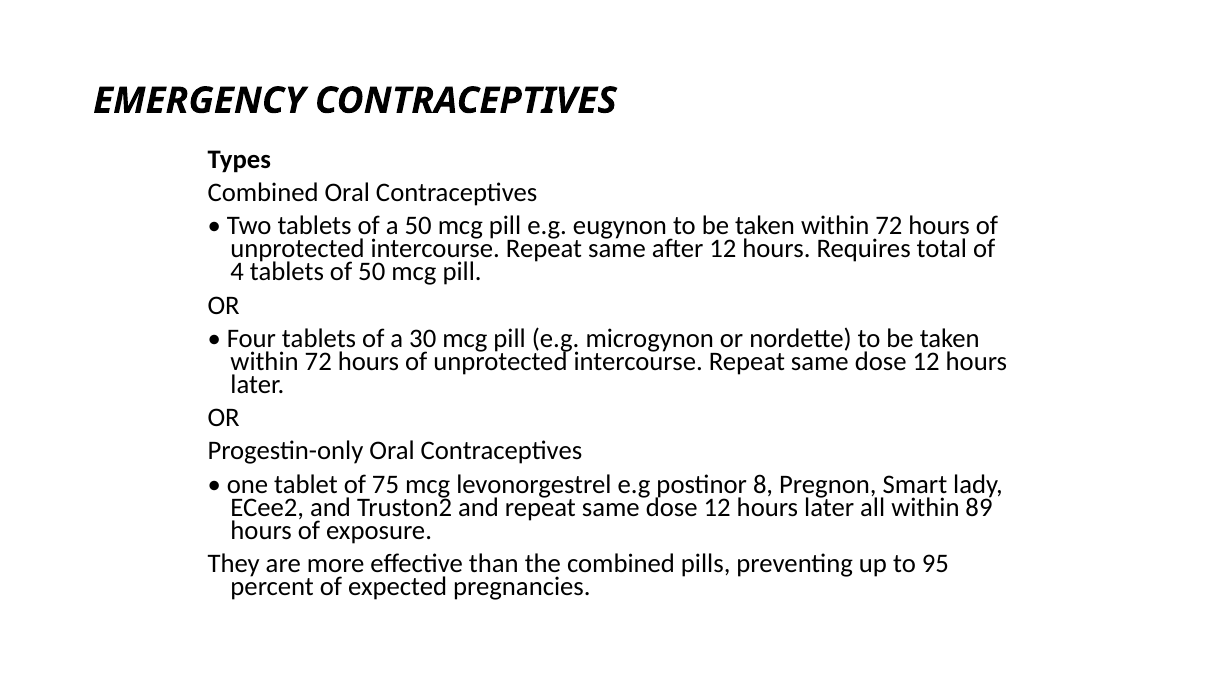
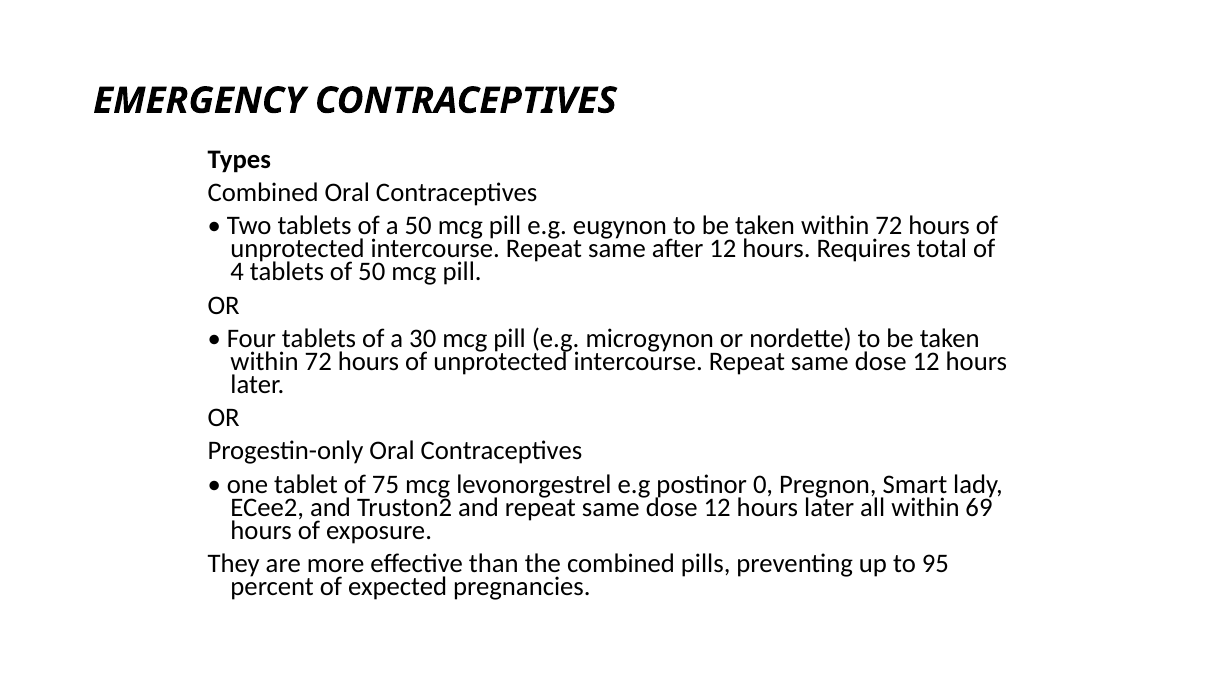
8: 8 -> 0
89: 89 -> 69
